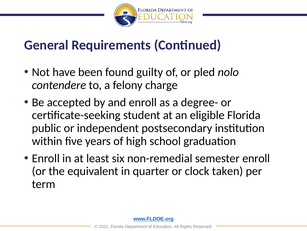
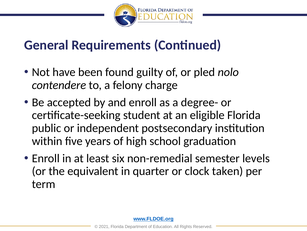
semester enroll: enroll -> levels
